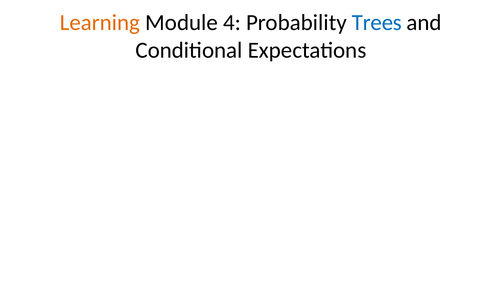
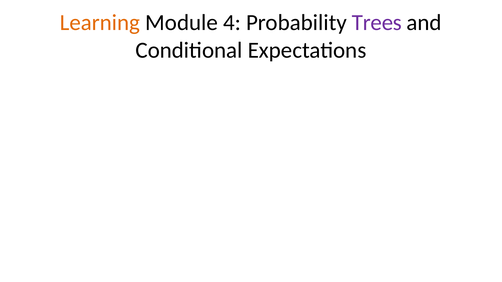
Trees colour: blue -> purple
